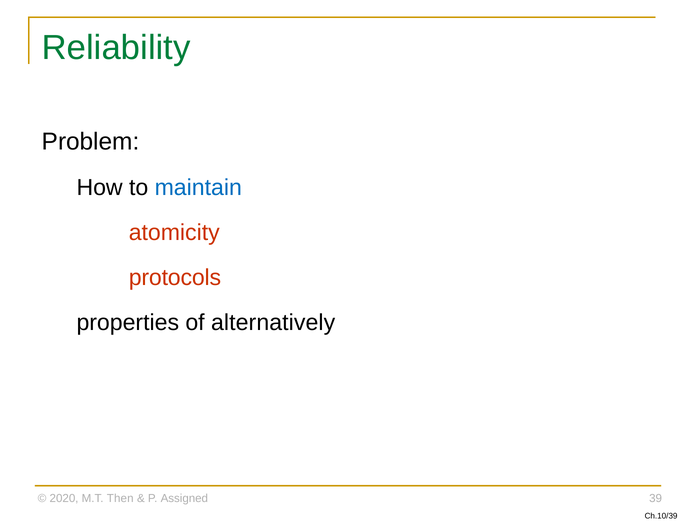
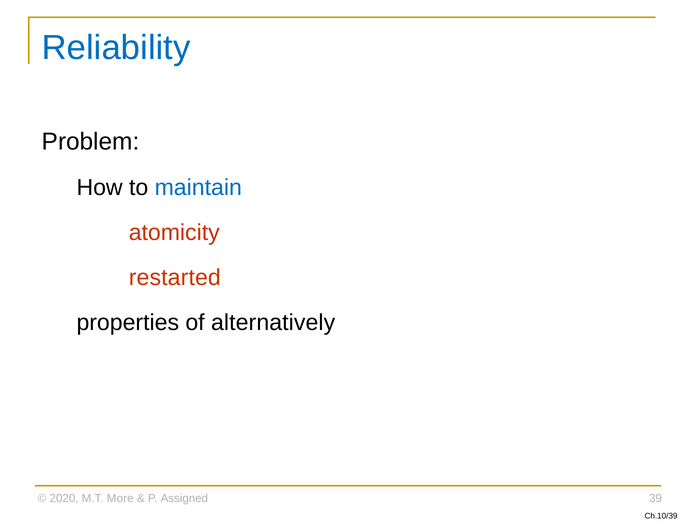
Reliability colour: green -> blue
protocols: protocols -> restarted
Then: Then -> More
